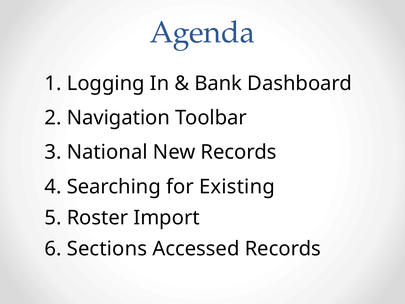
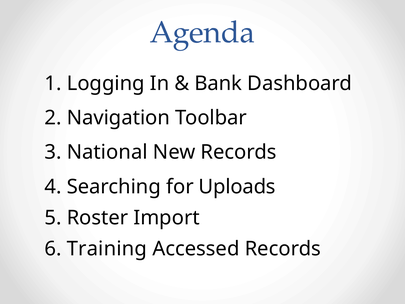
Existing: Existing -> Uploads
Sections: Sections -> Training
